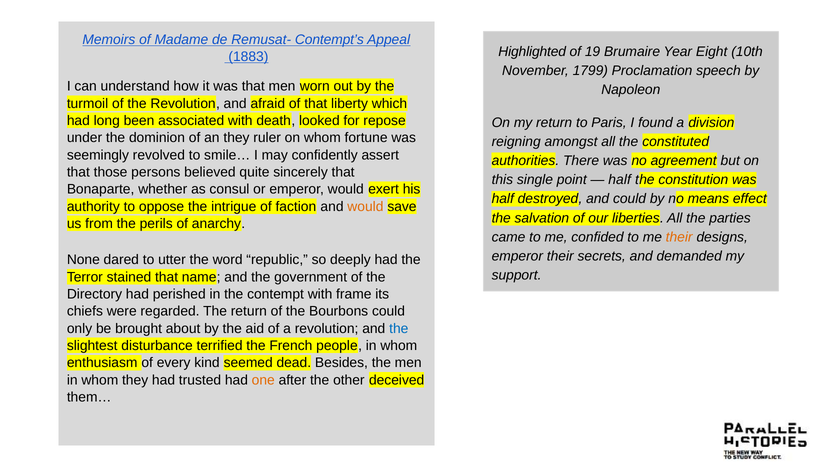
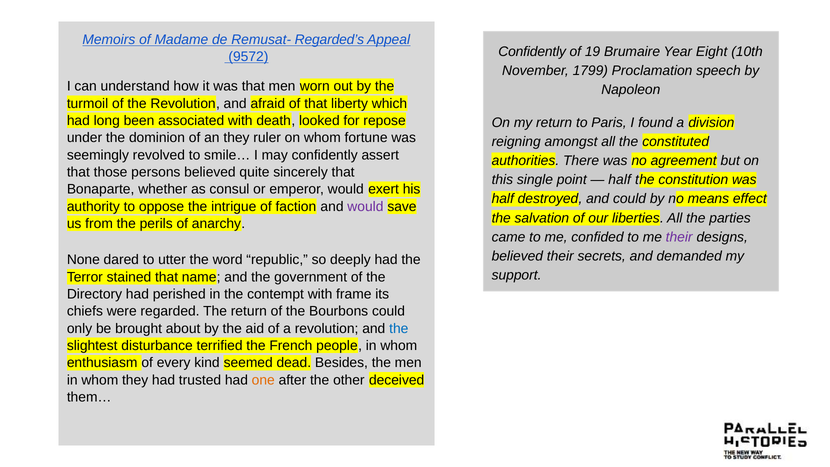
Contempt’s: Contempt’s -> Regarded’s
Highlighted at (532, 51): Highlighted -> Confidently
1883: 1883 -> 9572
would at (365, 206) colour: orange -> purple
their at (679, 237) colour: orange -> purple
emperor at (517, 256): emperor -> believed
